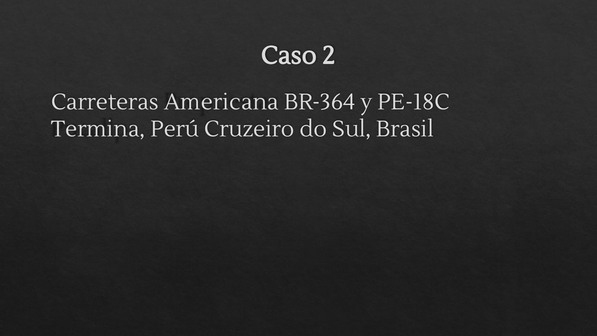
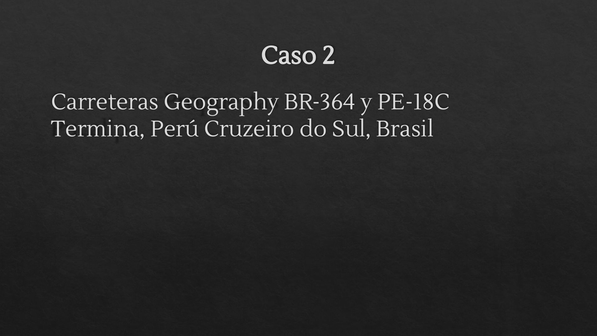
Americana: Americana -> Geography
